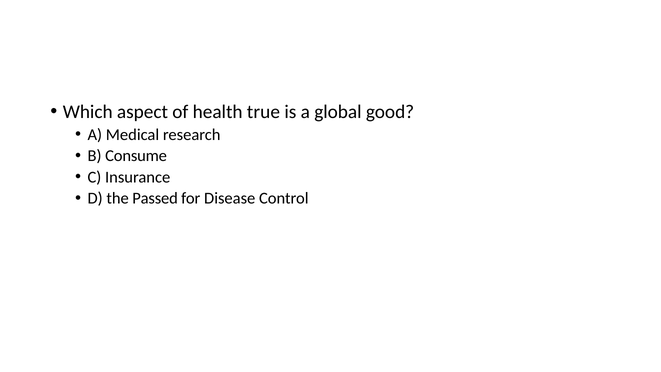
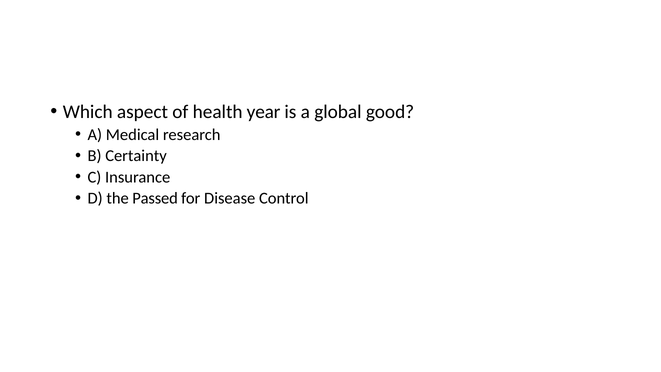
true: true -> year
Consume: Consume -> Certainty
